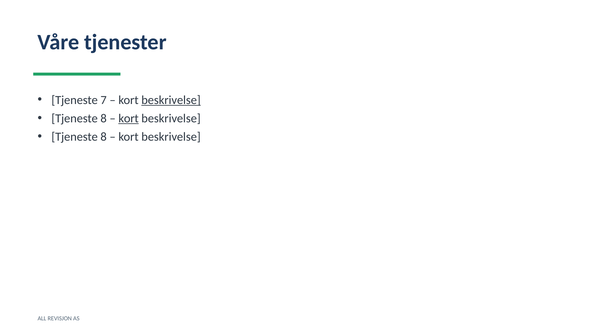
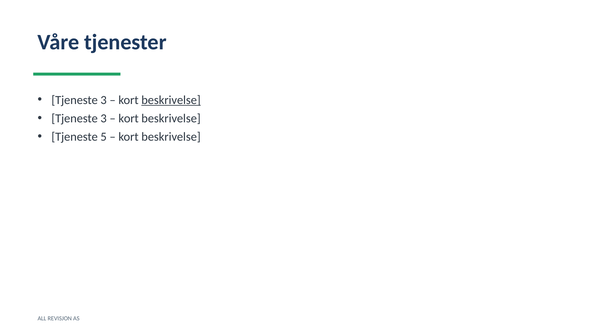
7 at (104, 100): 7 -> 3
8 at (104, 119): 8 -> 3
kort at (129, 119) underline: present -> none
8 at (104, 137): 8 -> 5
